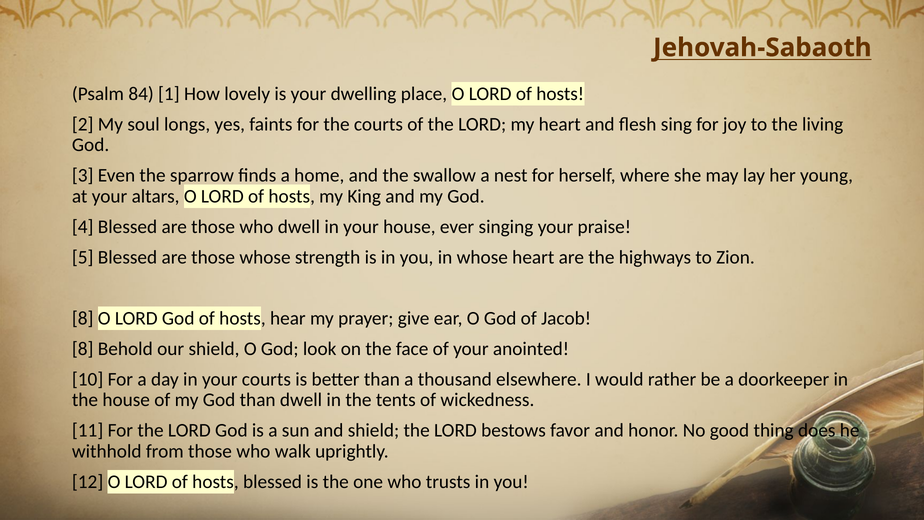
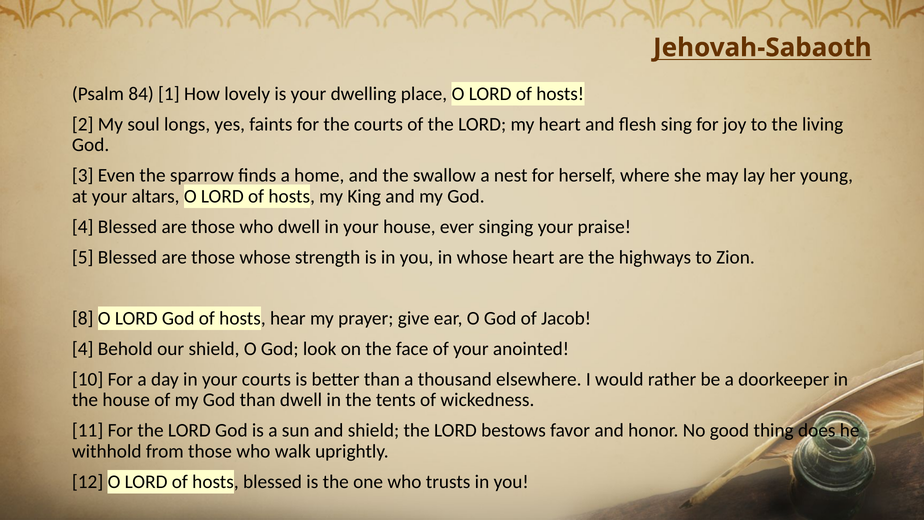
8 at (83, 349): 8 -> 4
